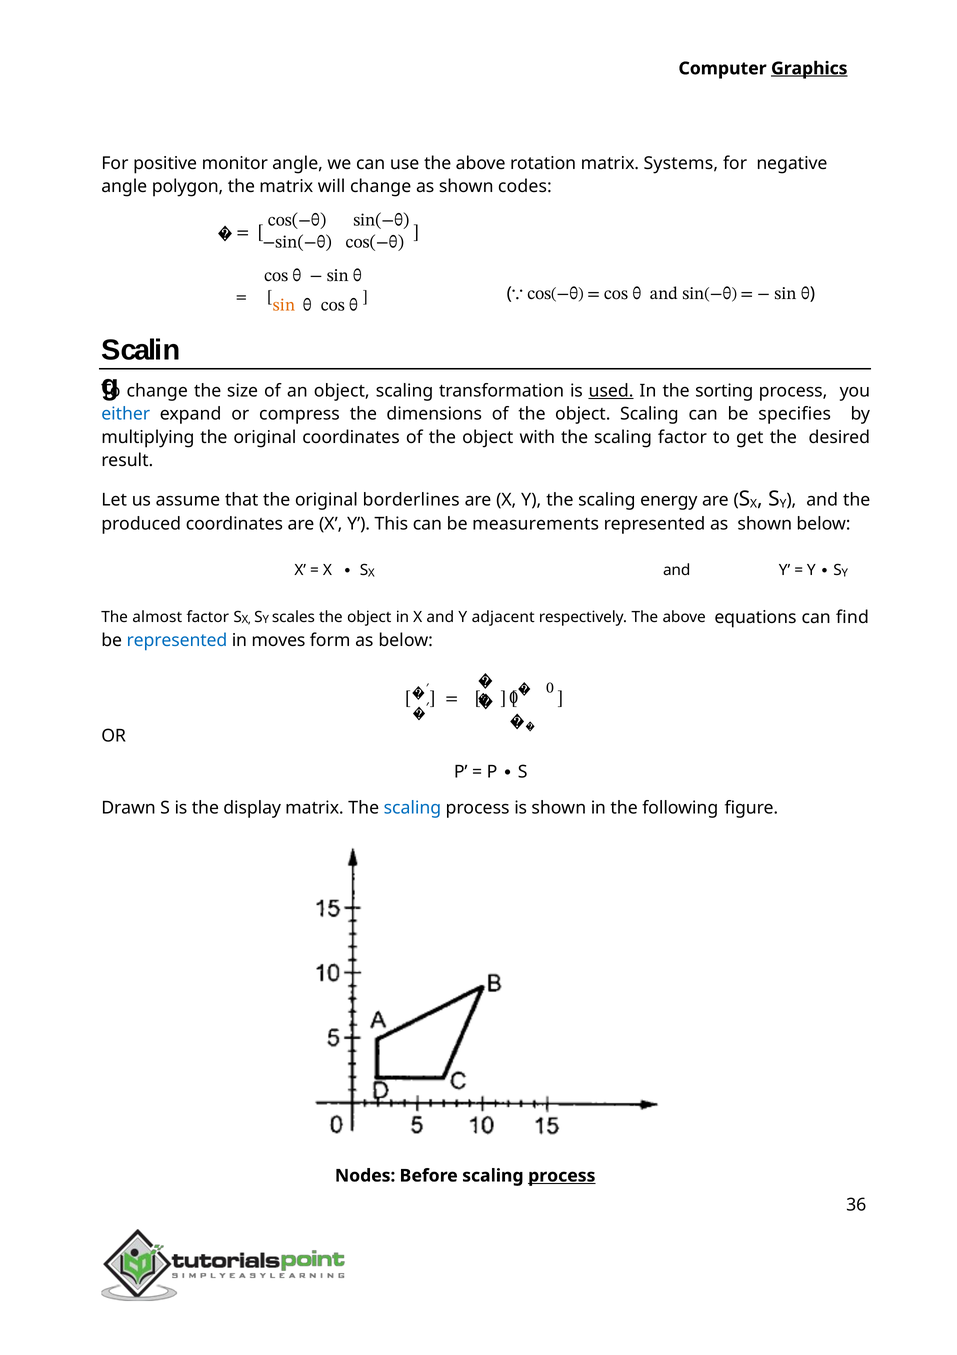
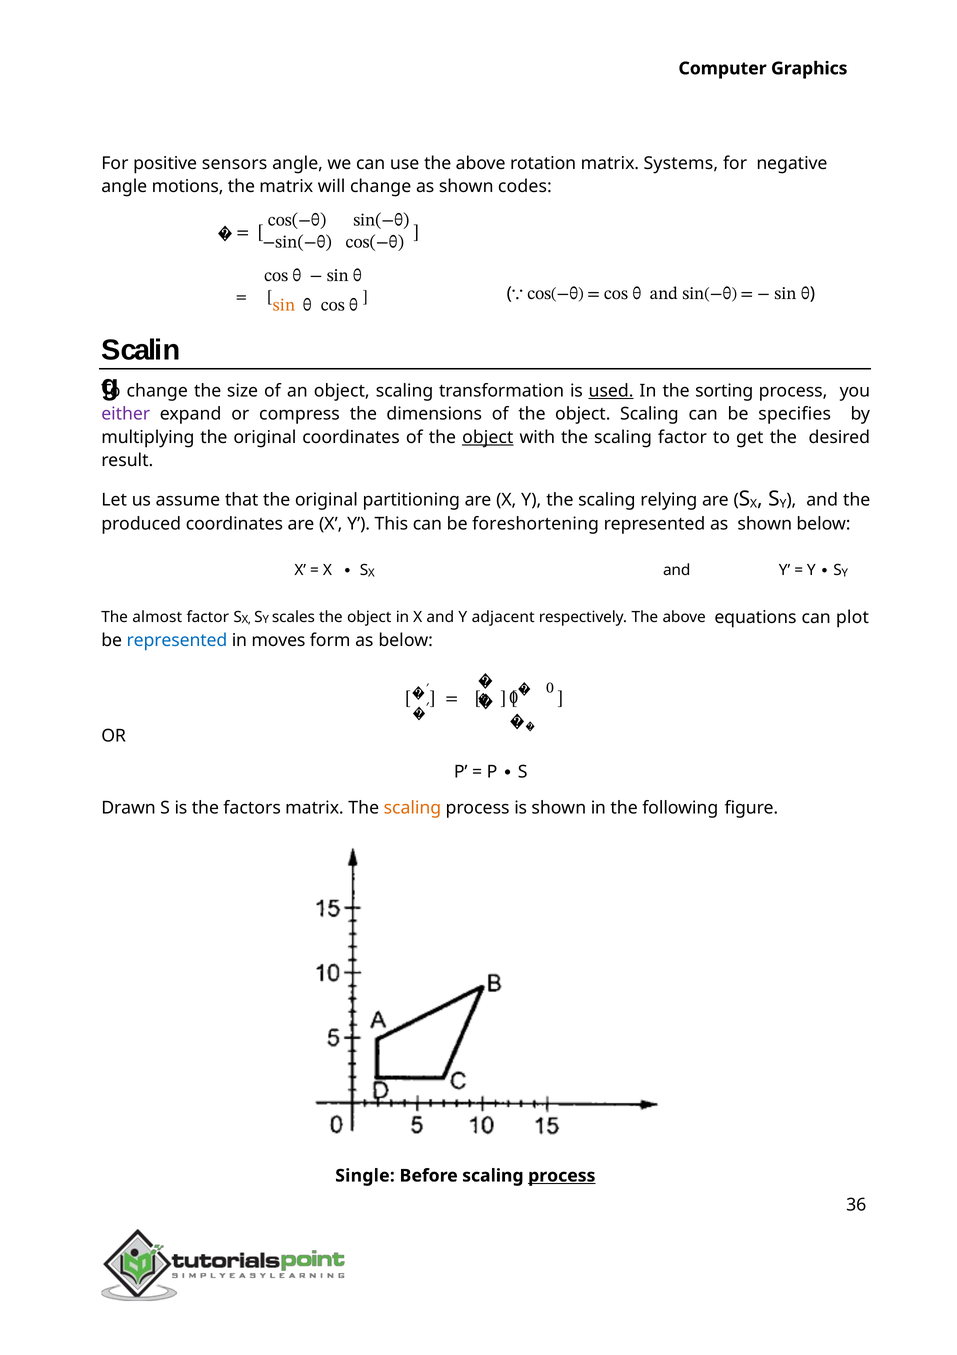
Graphics underline: present -> none
monitor: monitor -> sensors
polygon: polygon -> motions
either colour: blue -> purple
object at (488, 437) underline: none -> present
borderlines: borderlines -> partitioning
energy: energy -> relying
measurements: measurements -> foreshortening
find: find -> plot
display: display -> factors
scaling at (412, 807) colour: blue -> orange
Nodes: Nodes -> Single
